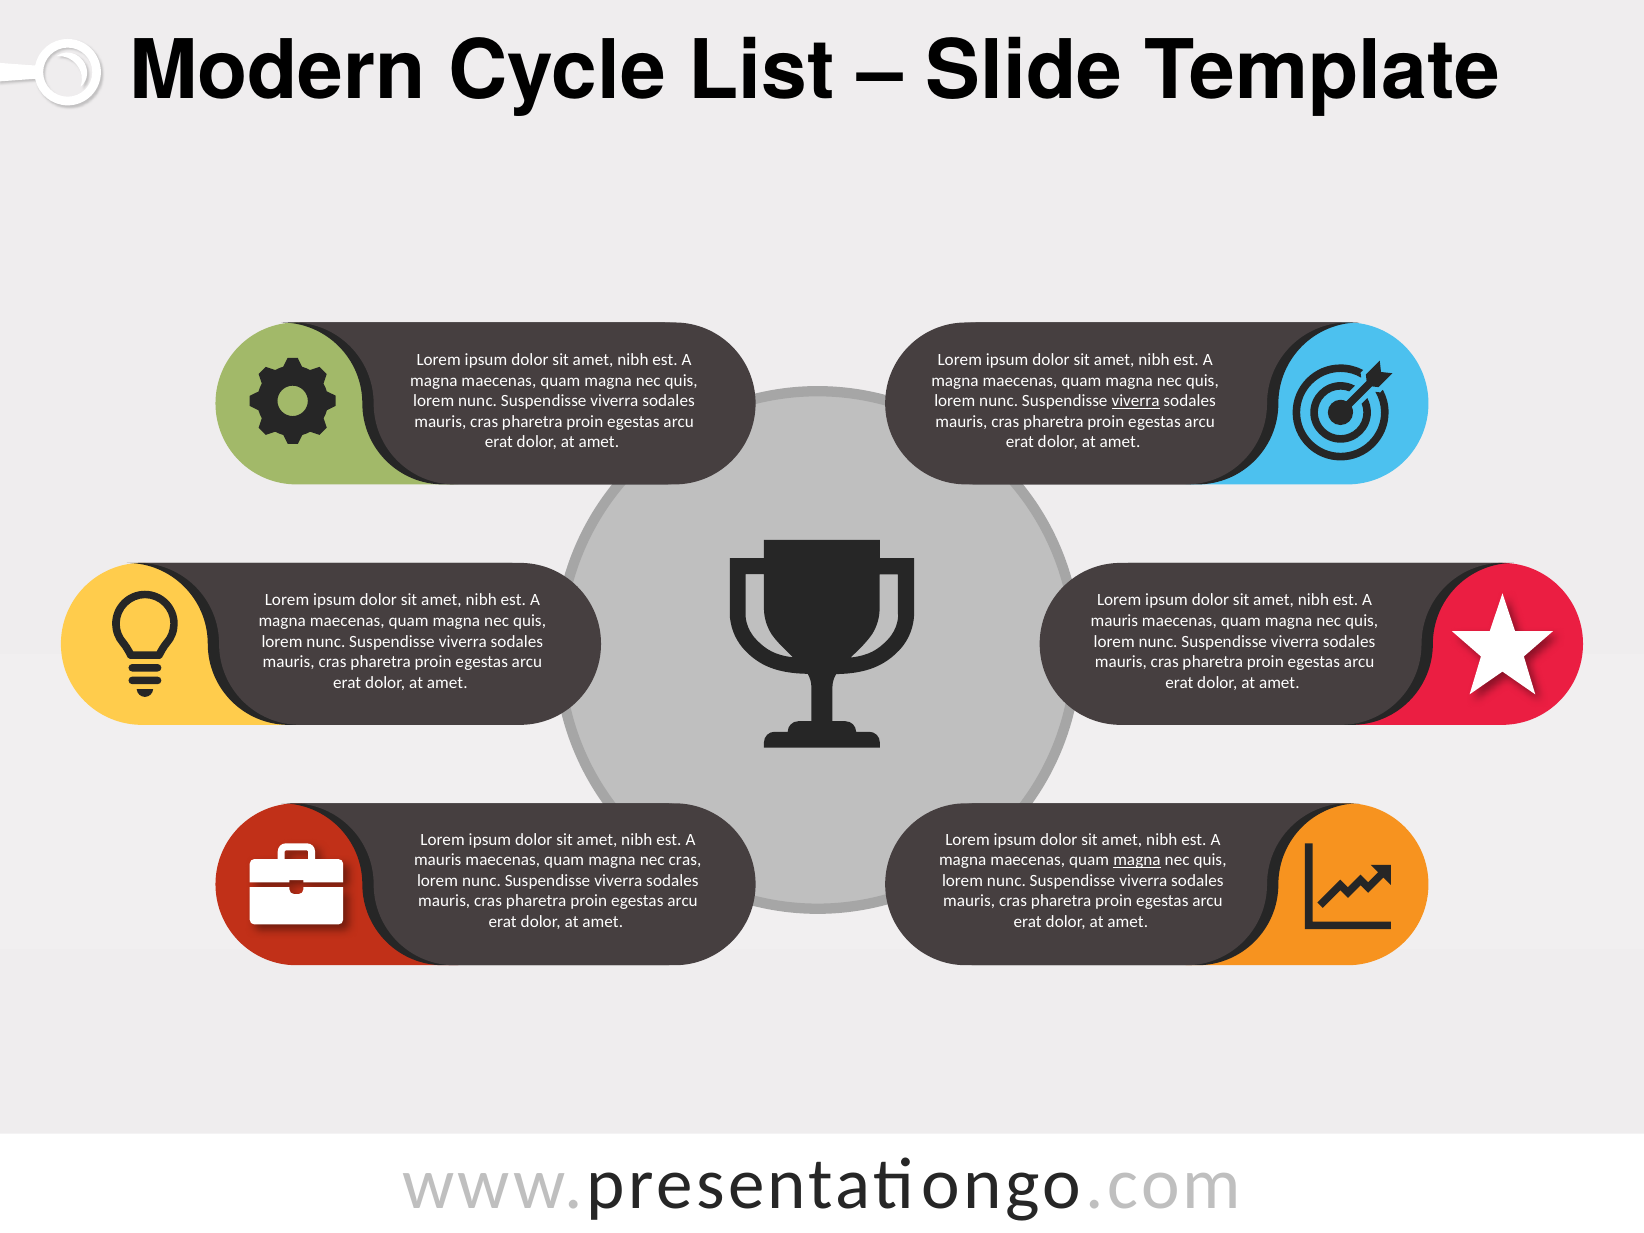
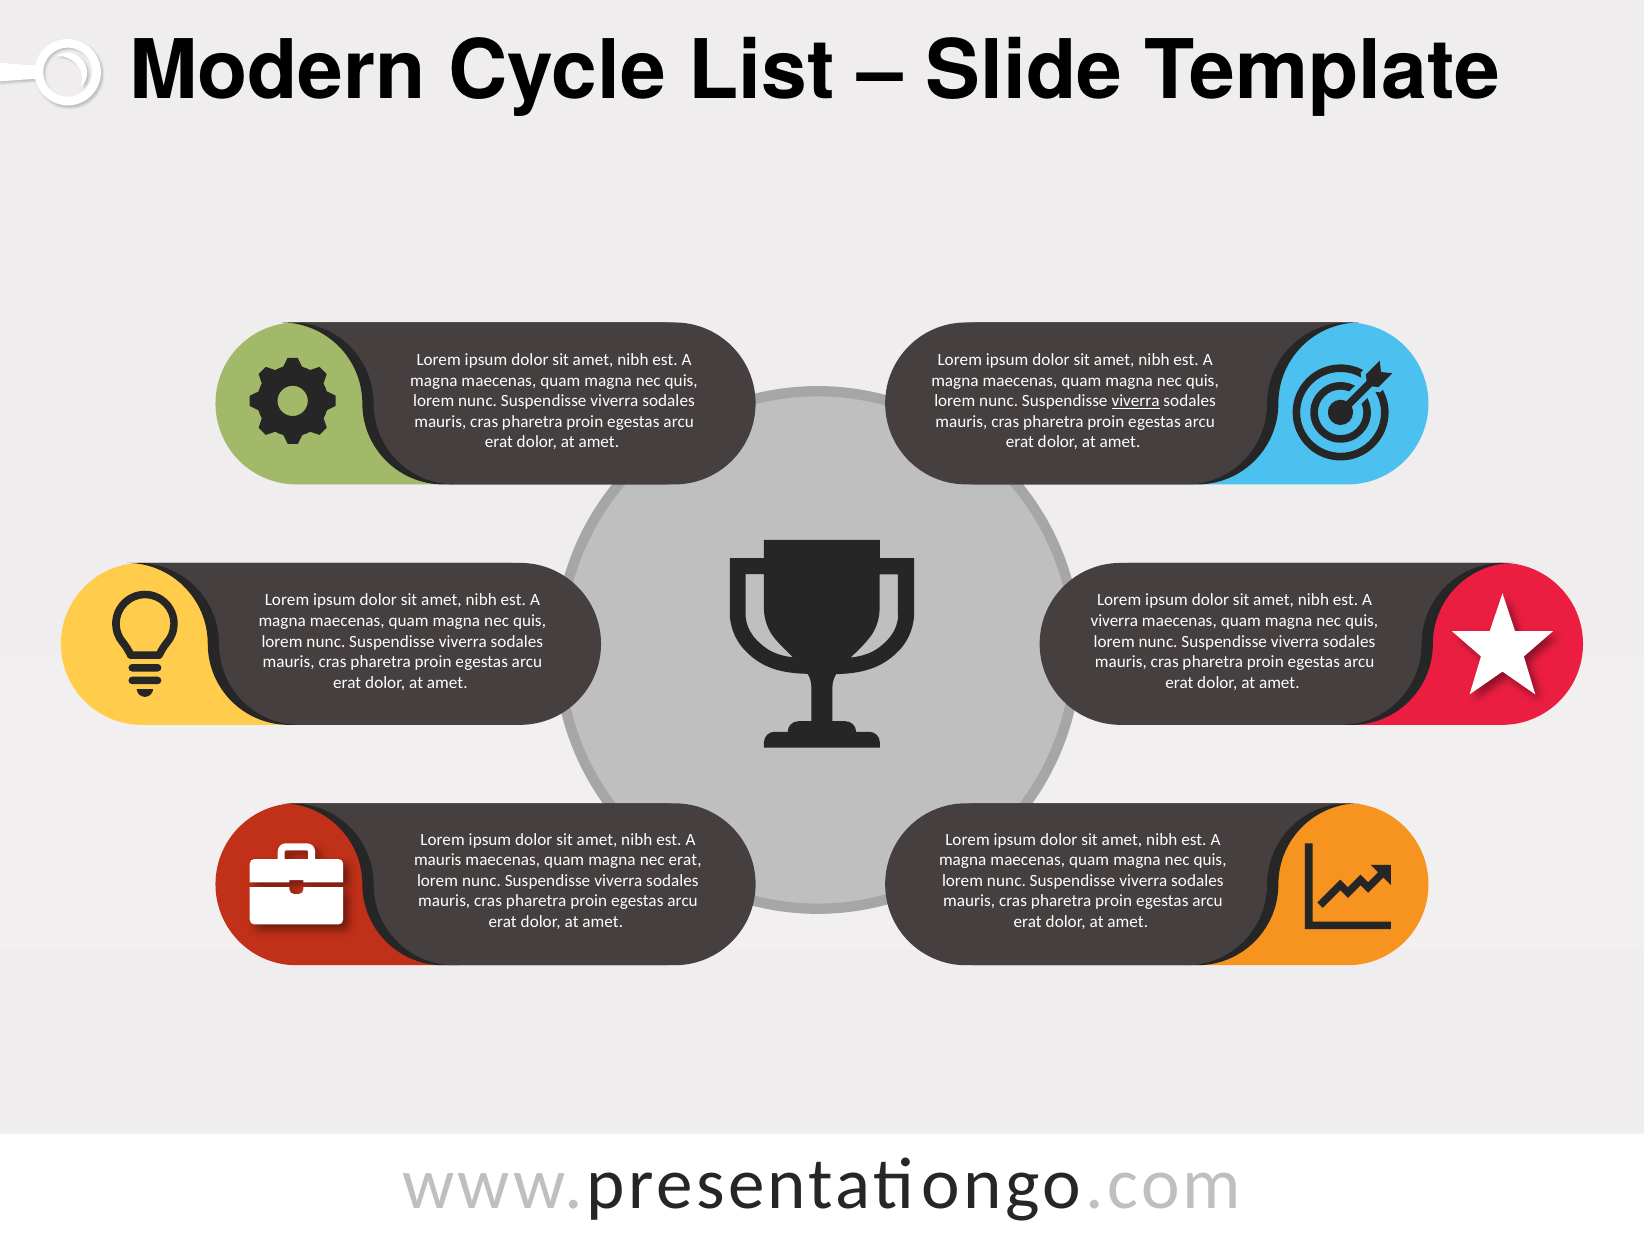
mauris at (1114, 621): mauris -> viverra
nec cras: cras -> erat
magna at (1137, 860) underline: present -> none
